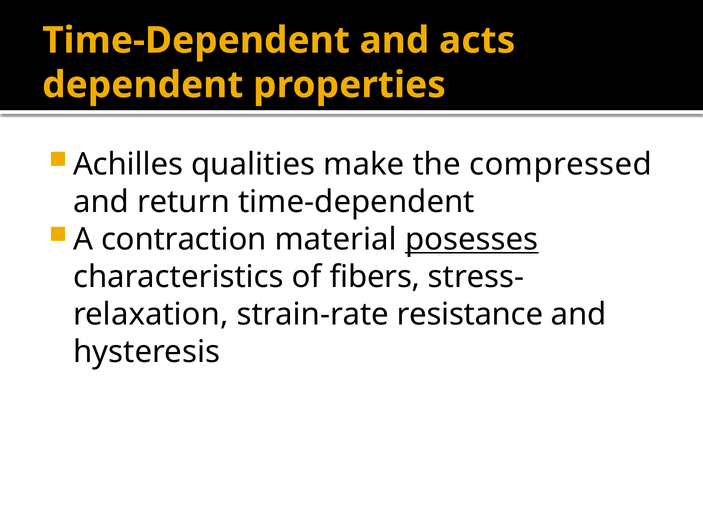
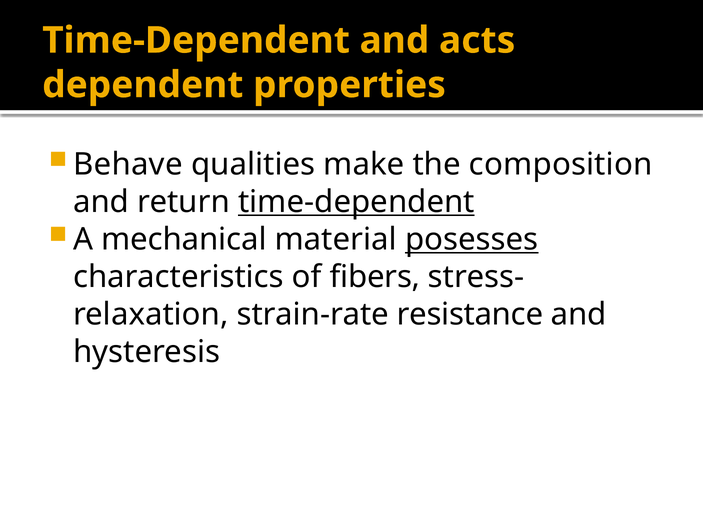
Achilles: Achilles -> Behave
compressed: compressed -> composition
time-dependent at (356, 202) underline: none -> present
contraction: contraction -> mechanical
